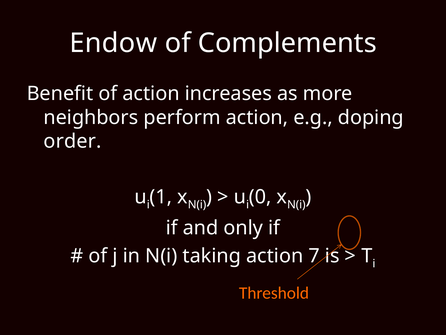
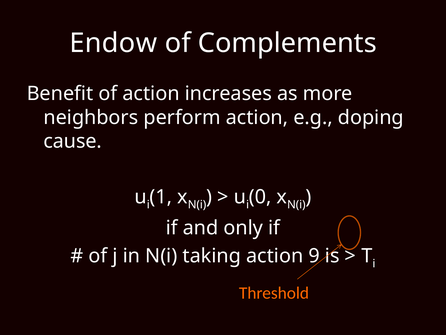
order: order -> cause
7: 7 -> 9
